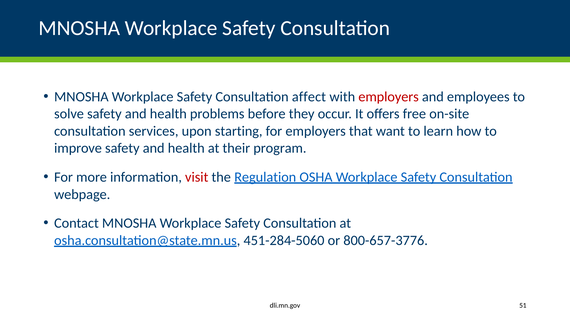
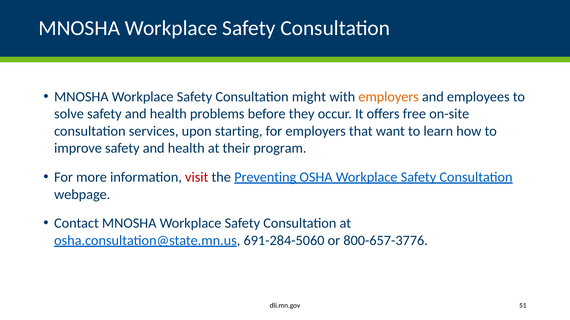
affect: affect -> might
employers at (389, 97) colour: red -> orange
Regulation: Regulation -> Preventing
451-284-5060: 451-284-5060 -> 691-284-5060
